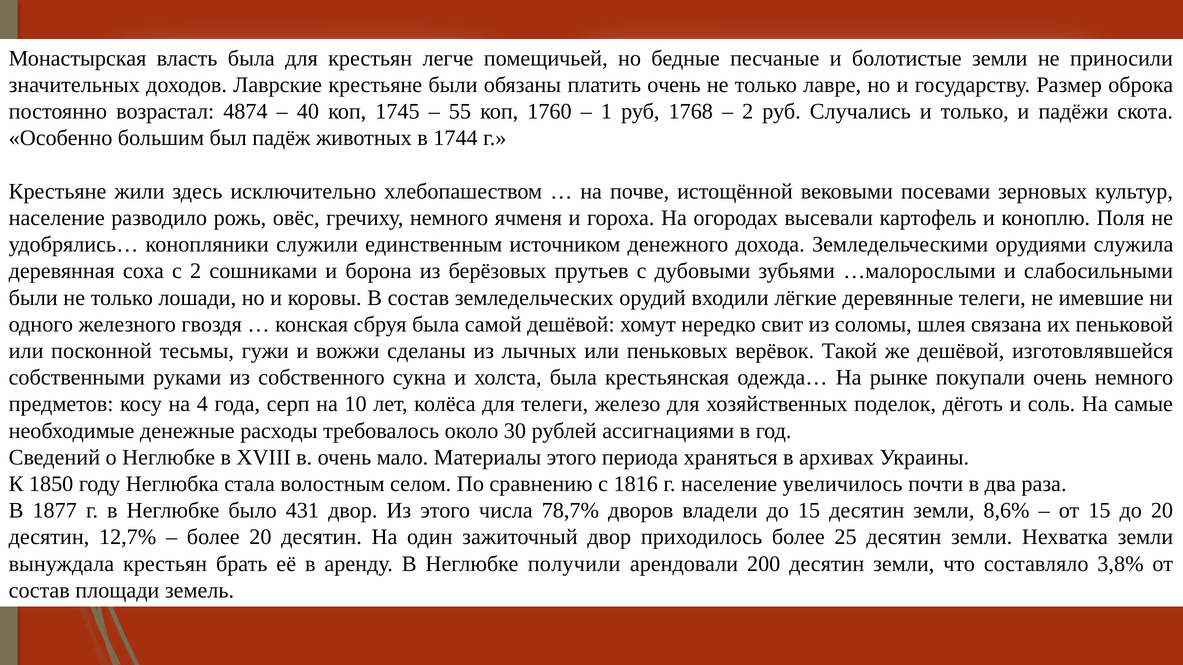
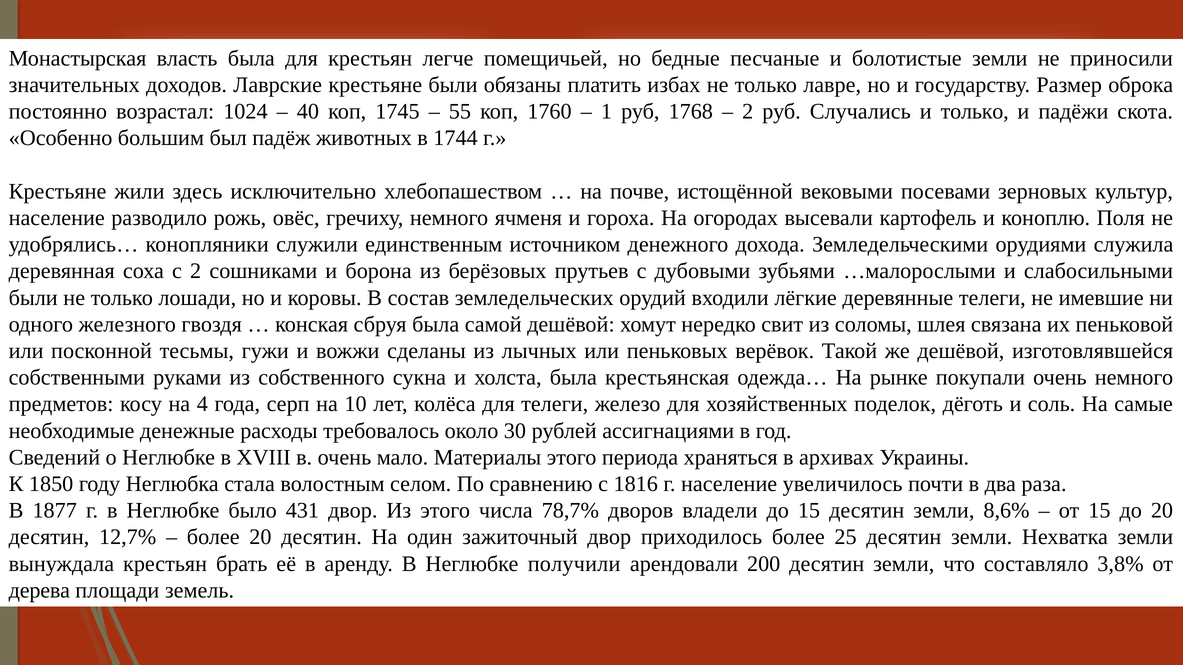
платить очень: очень -> избах
4874: 4874 -> 1024
состав at (39, 591): состав -> дерева
